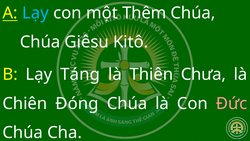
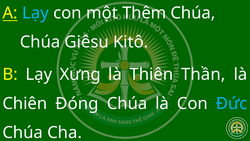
Táng: Táng -> Xưng
Chưa: Chưa -> Thần
Đức colour: pink -> light blue
